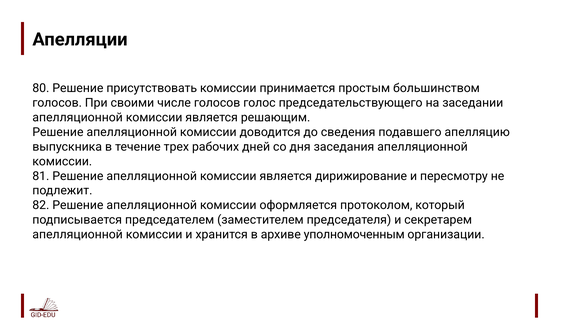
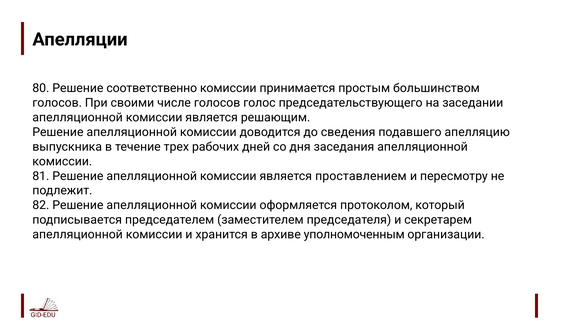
присутствовать: присутствовать -> соответственно
дирижирование: дирижирование -> проставлением
